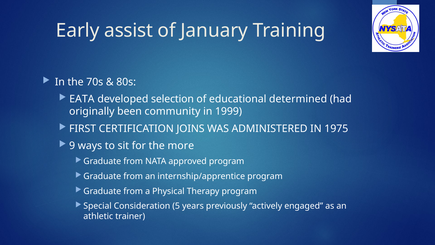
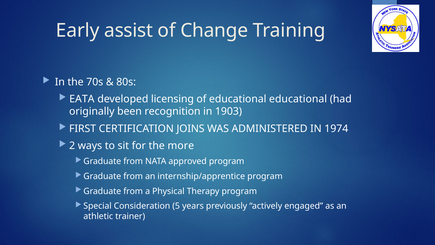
January: January -> Change
selection: selection -> licensing
educational determined: determined -> educational
community: community -> recognition
1999: 1999 -> 1903
1975: 1975 -> 1974
9: 9 -> 2
